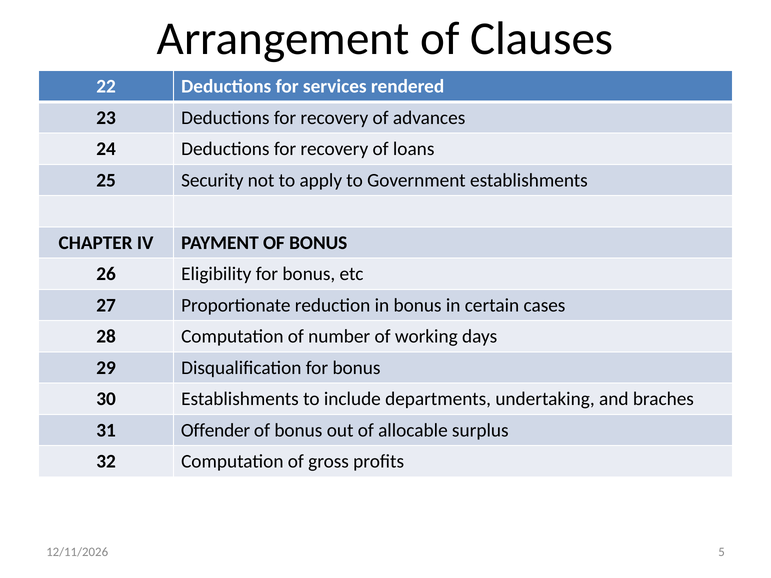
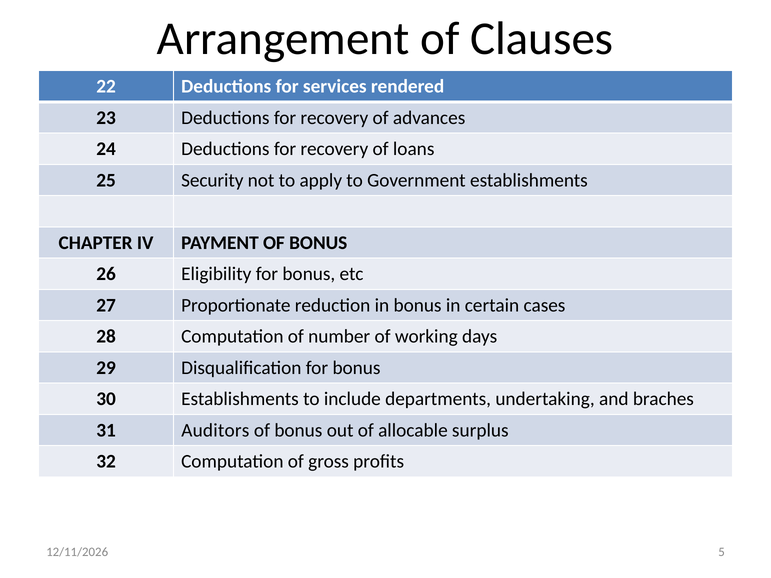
Offender: Offender -> Auditors
